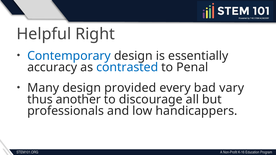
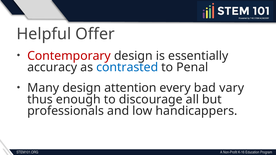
Right: Right -> Offer
Contemporary colour: blue -> red
provided: provided -> attention
another: another -> enough
